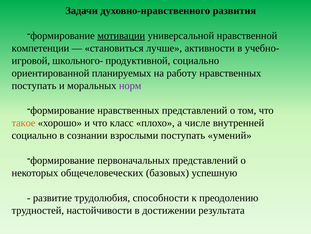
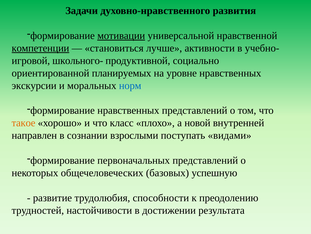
компетенции underline: none -> present
работу: работу -> уровне
поступать at (34, 85): поступать -> экскурсии
норм colour: purple -> blue
числе: числе -> новой
социально at (34, 135): социально -> направлен
умений: умений -> видами
